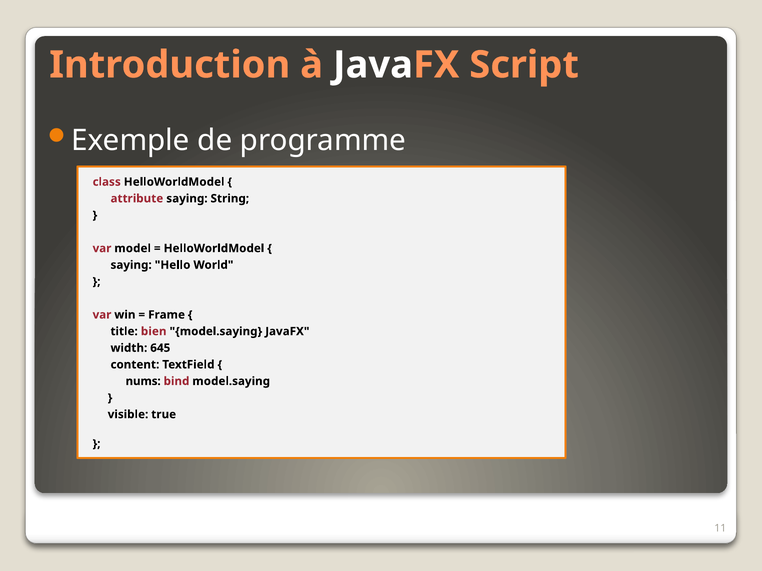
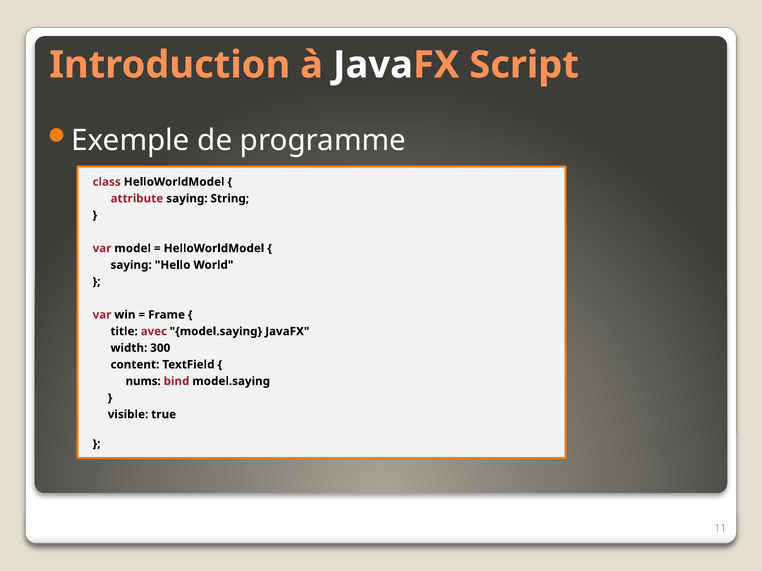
bien: bien -> avec
645: 645 -> 300
